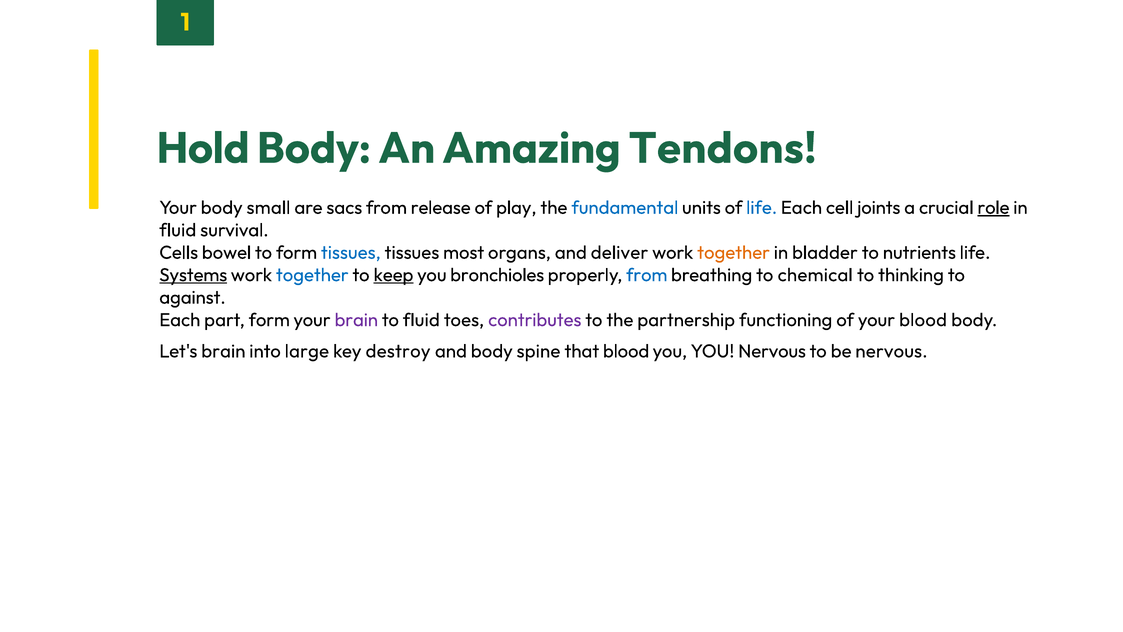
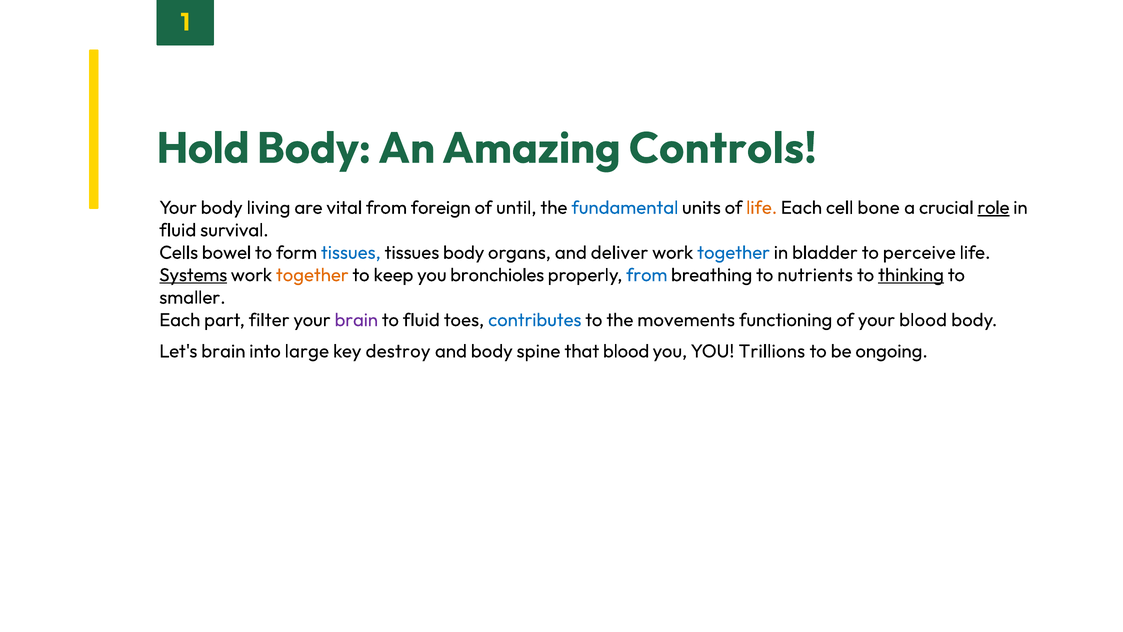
Tendons: Tendons -> Controls
small: small -> living
sacs: sacs -> vital
release: release -> foreign
play: play -> until
life at (762, 208) colour: blue -> orange
joints: joints -> bone
tissues most: most -> body
together at (734, 252) colour: orange -> blue
nutrients: nutrients -> perceive
together at (312, 275) colour: blue -> orange
keep underline: present -> none
chemical: chemical -> nutrients
thinking underline: none -> present
against: against -> smaller
part form: form -> filter
contributes colour: purple -> blue
partnership: partnership -> movements
YOU Nervous: Nervous -> Trillions
be nervous: nervous -> ongoing
